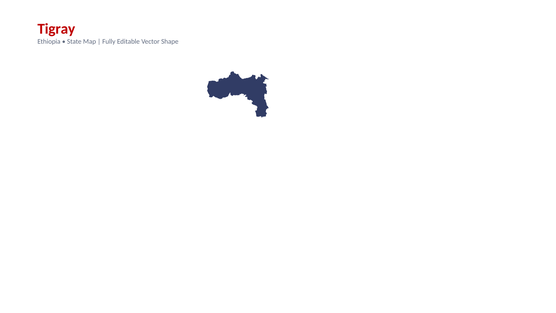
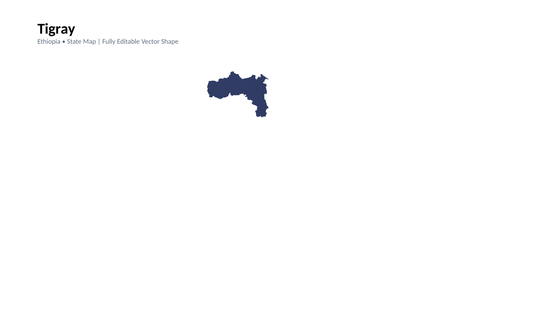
Tigray colour: red -> black
